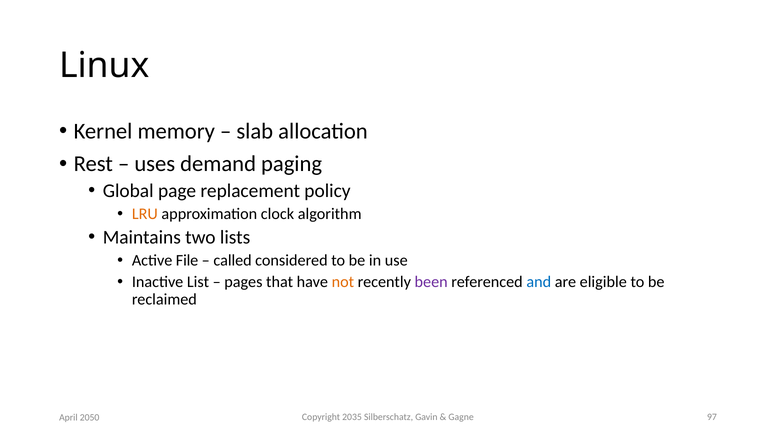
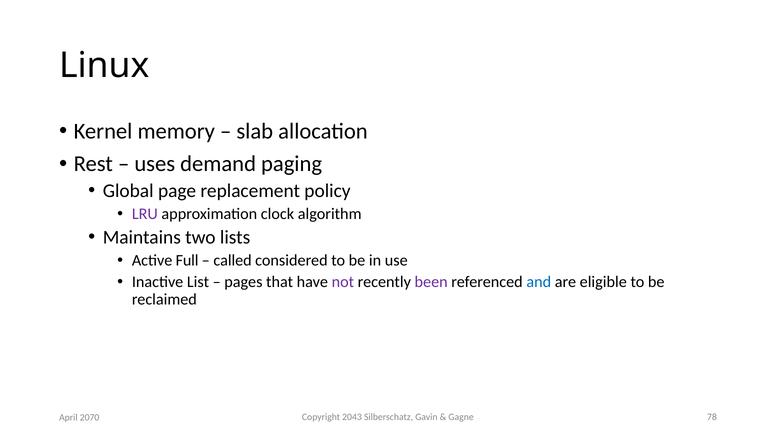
LRU colour: orange -> purple
File: File -> Full
not colour: orange -> purple
2035: 2035 -> 2043
97: 97 -> 78
2050: 2050 -> 2070
